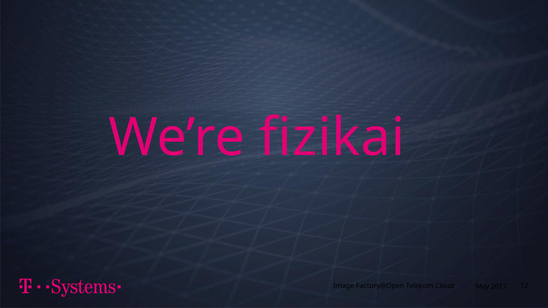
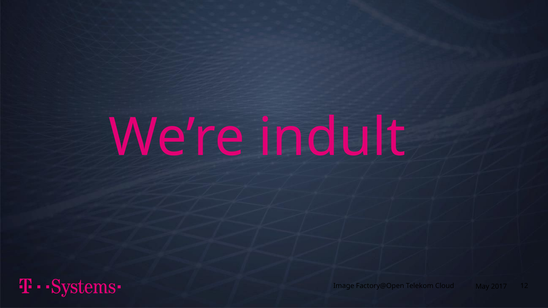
fizikai: fizikai -> indult
